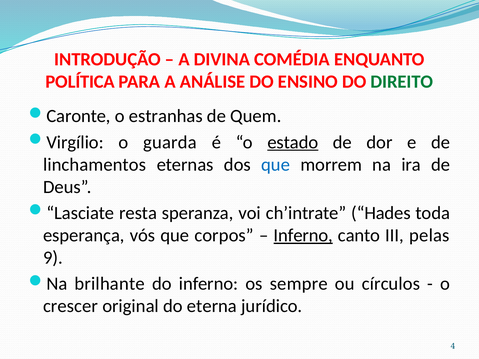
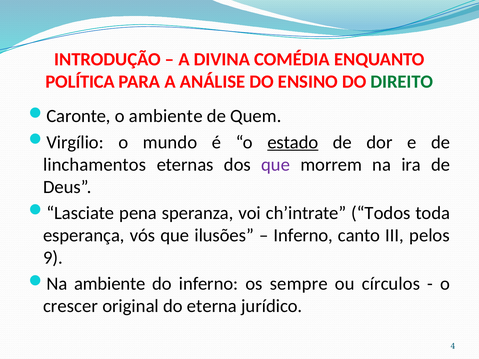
o estranhas: estranhas -> ambiente
guarda: guarda -> mundo
que at (276, 165) colour: blue -> purple
resta: resta -> pena
Hades: Hades -> Todos
corpos: corpos -> ilusões
Inferno at (303, 236) underline: present -> none
pelas: pelas -> pelos
Na brilhante: brilhante -> ambiente
